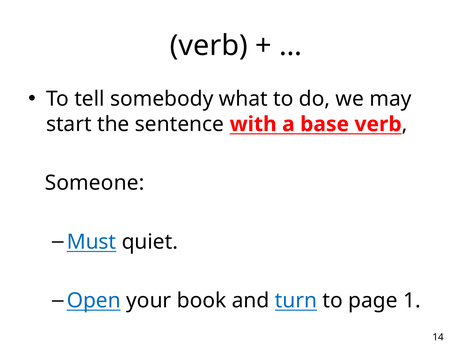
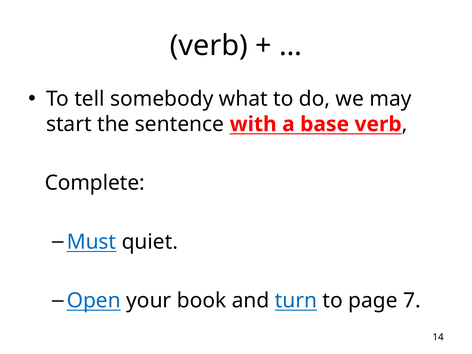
Someone: Someone -> Complete
1: 1 -> 7
